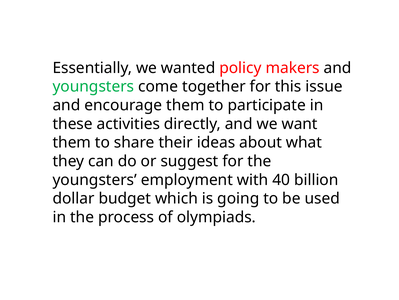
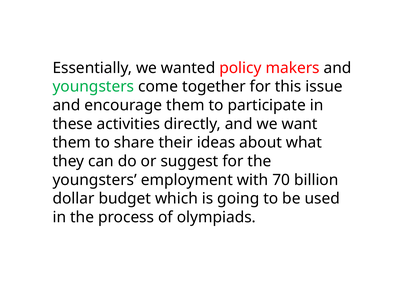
40: 40 -> 70
